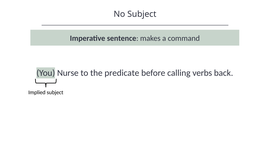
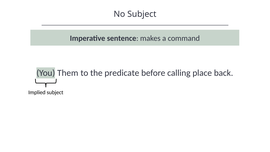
Nurse: Nurse -> Them
verbs: verbs -> place
